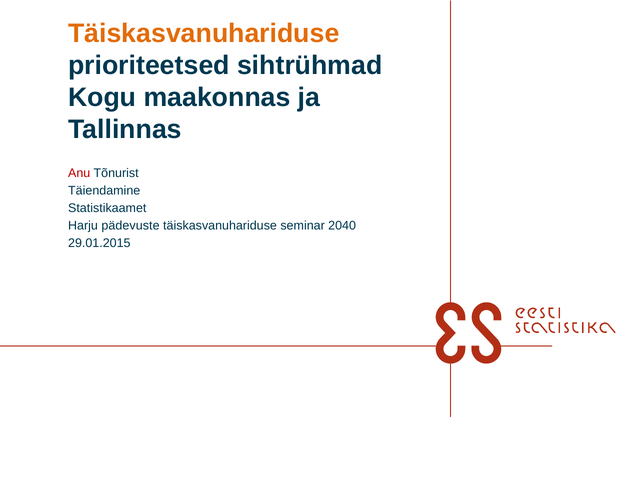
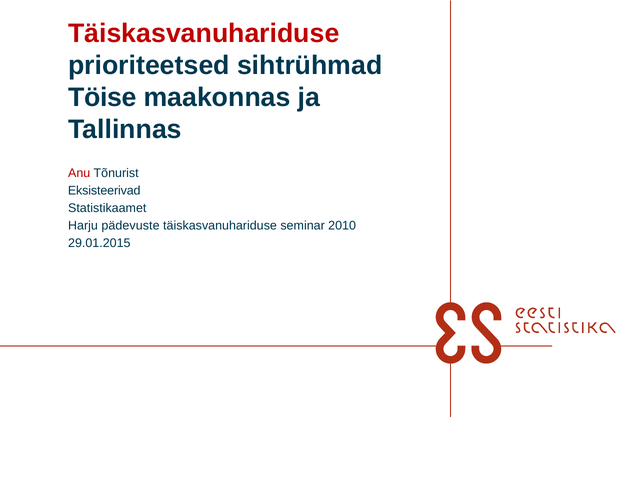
Täiskasvanuhariduse at (204, 33) colour: orange -> red
Kogu: Kogu -> Töise
Täiendamine: Täiendamine -> Eksisteerivad
2040: 2040 -> 2010
